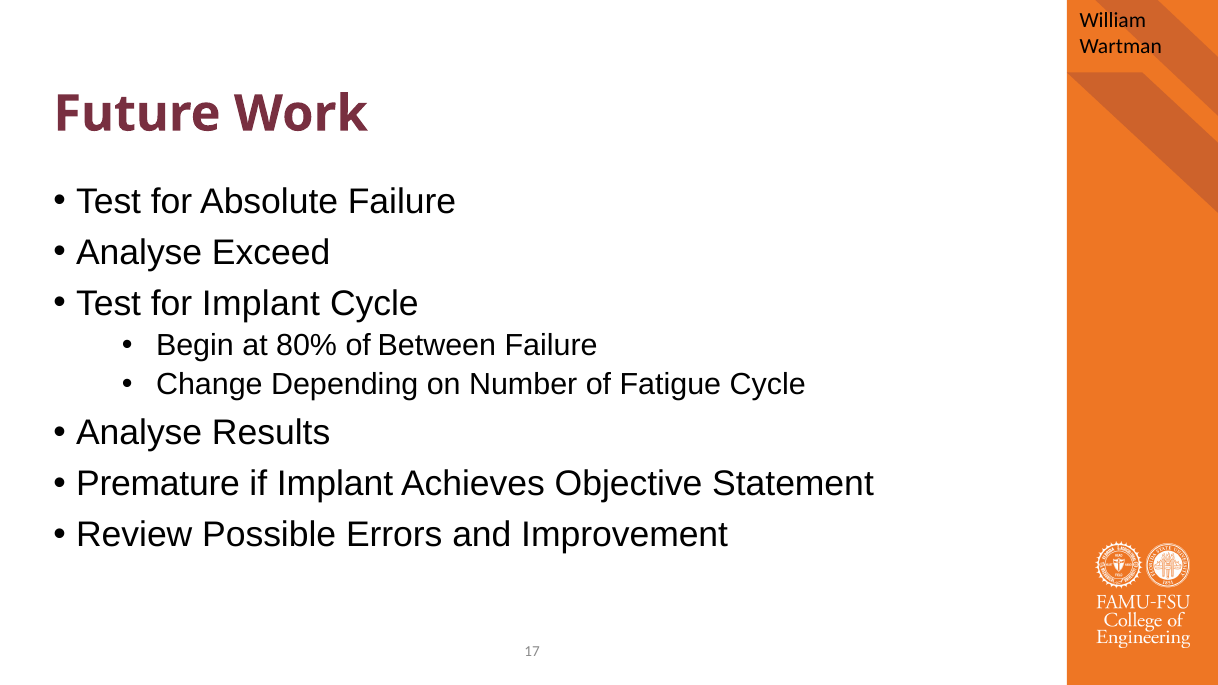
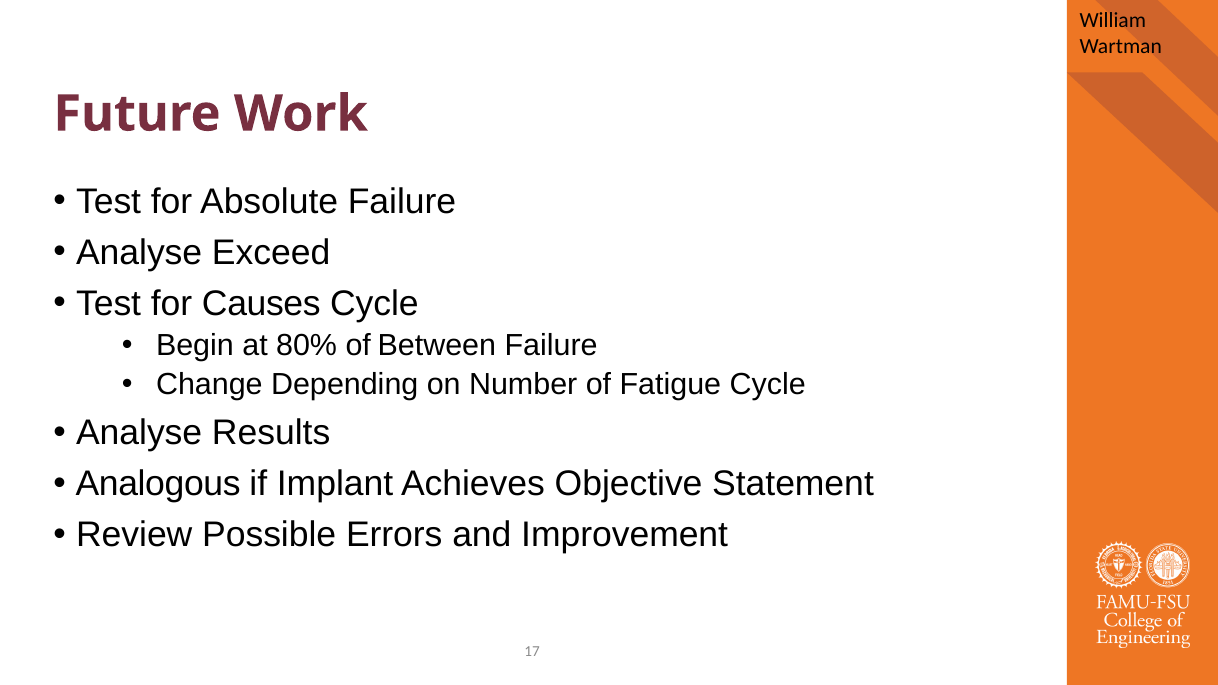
for Implant: Implant -> Causes
Premature: Premature -> Analogous
